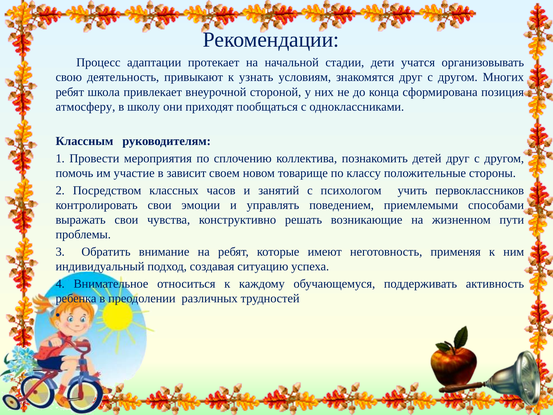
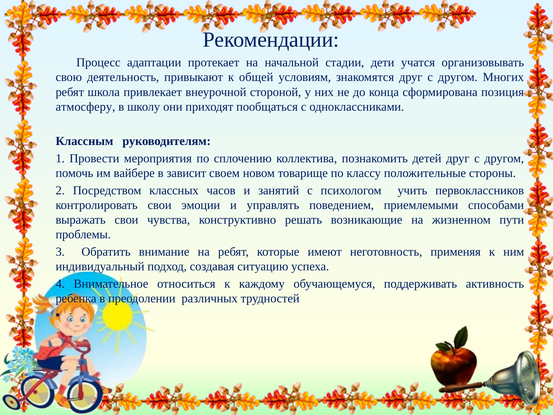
узнать: узнать -> общей
участие: участие -> вайбере
